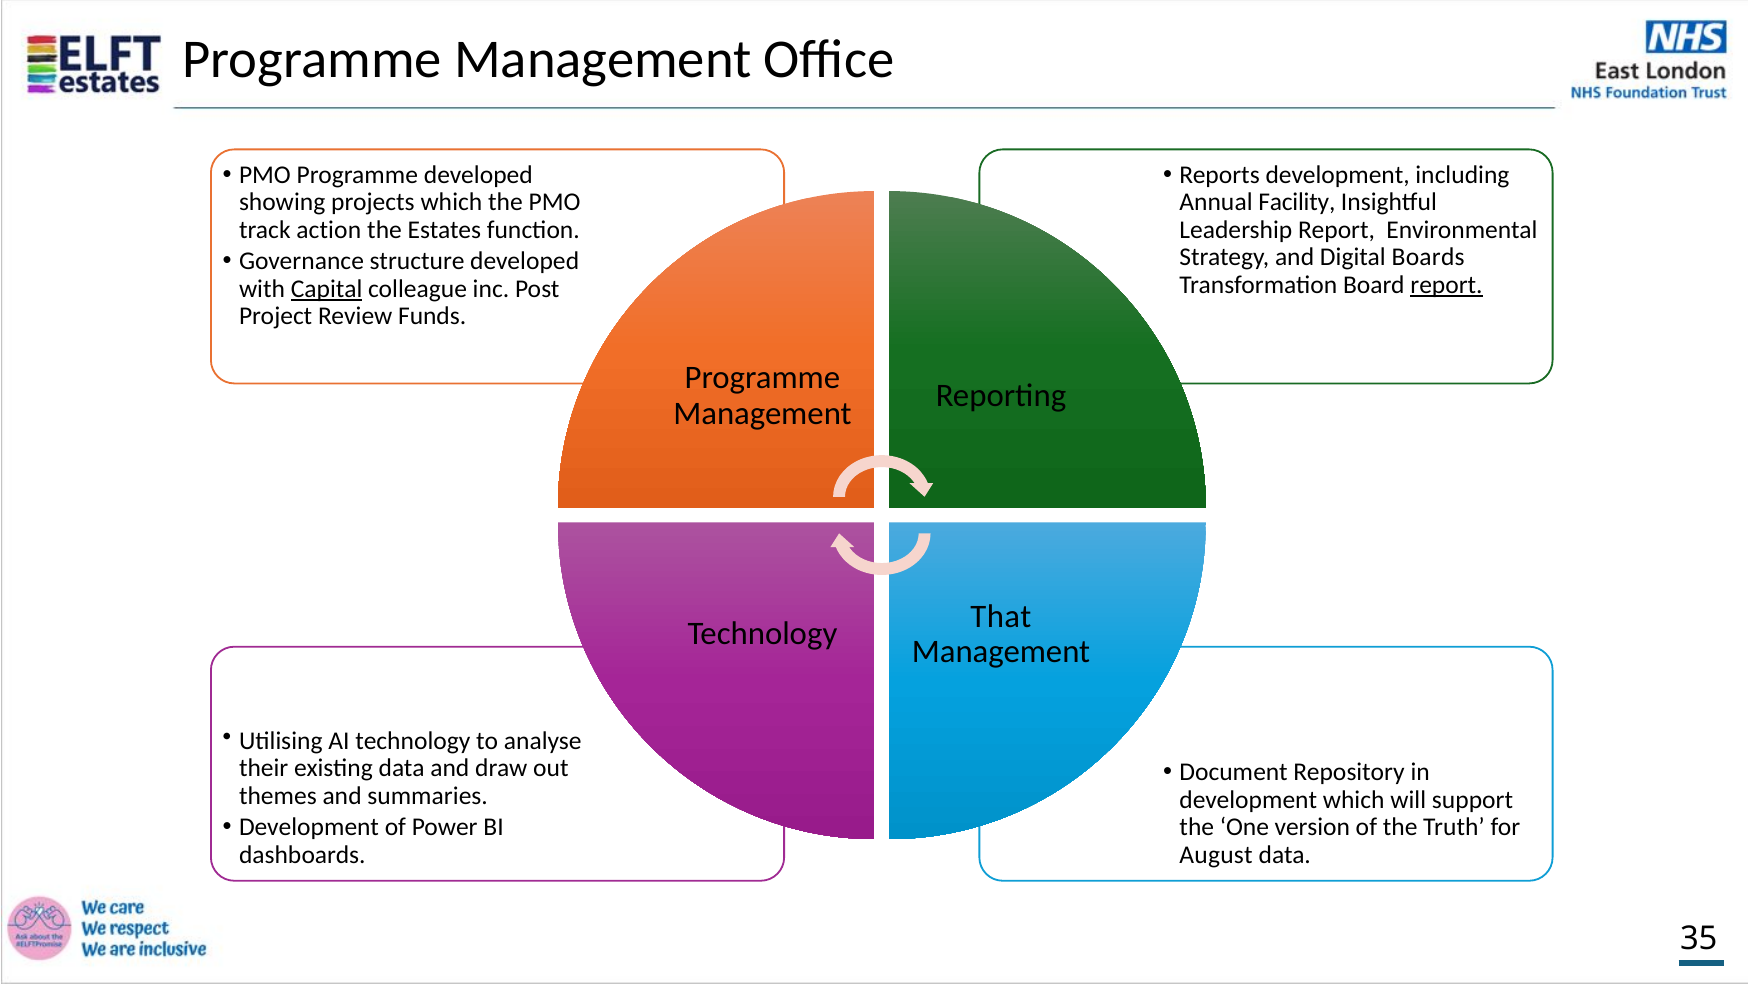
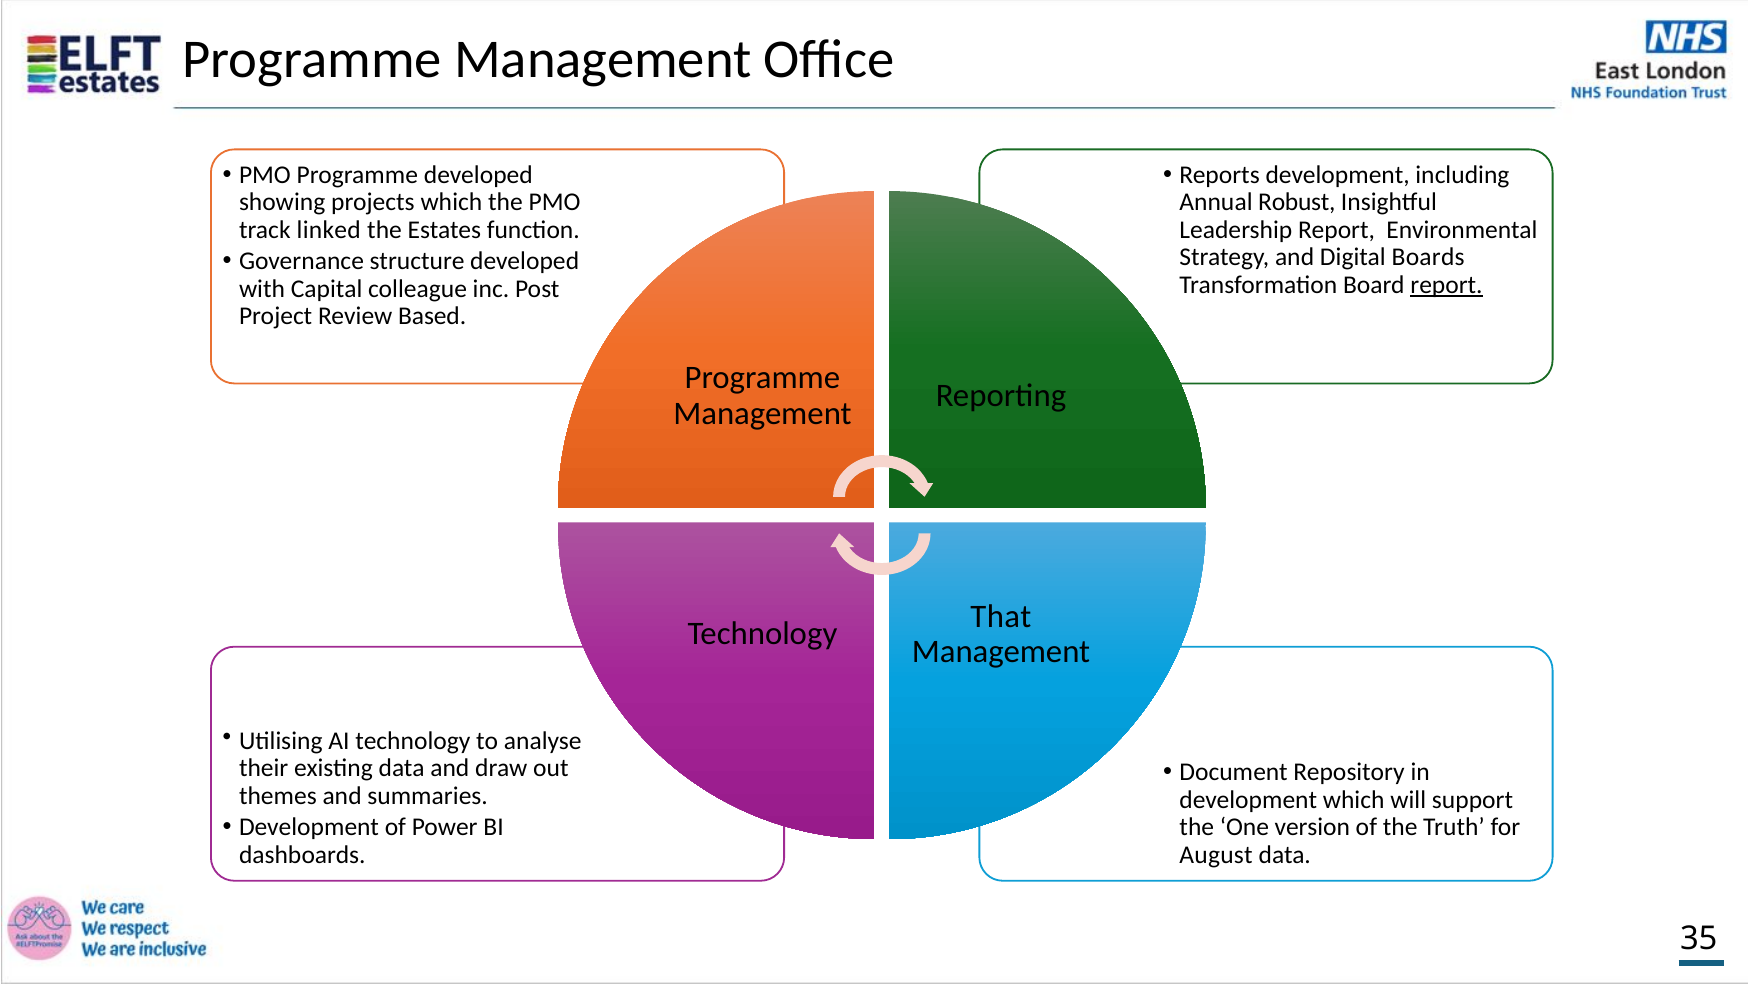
Facility: Facility -> Robust
action: action -> linked
Capital underline: present -> none
Funds: Funds -> Based
